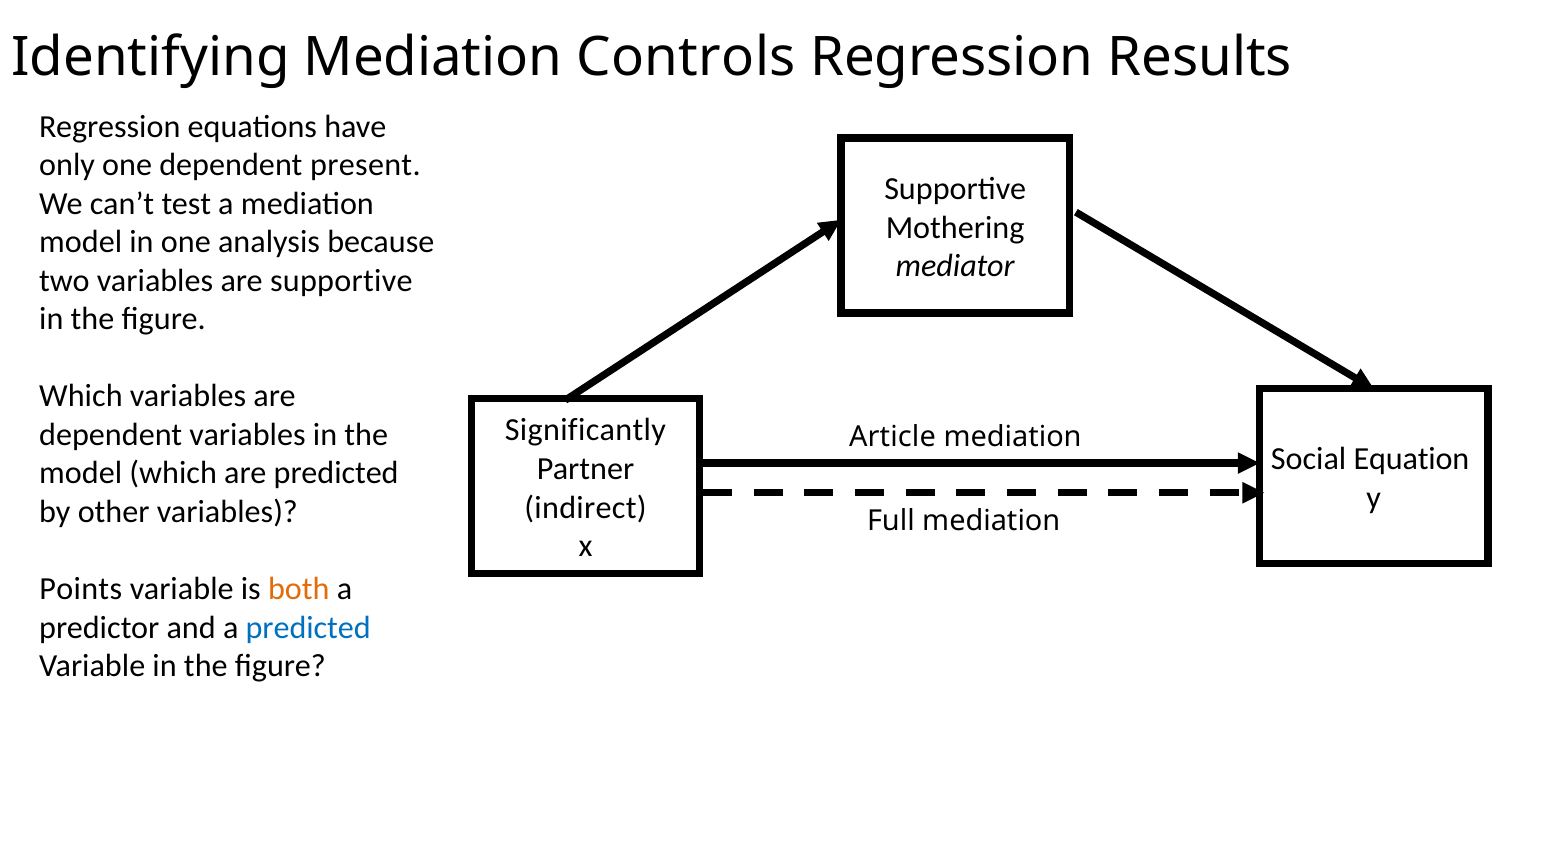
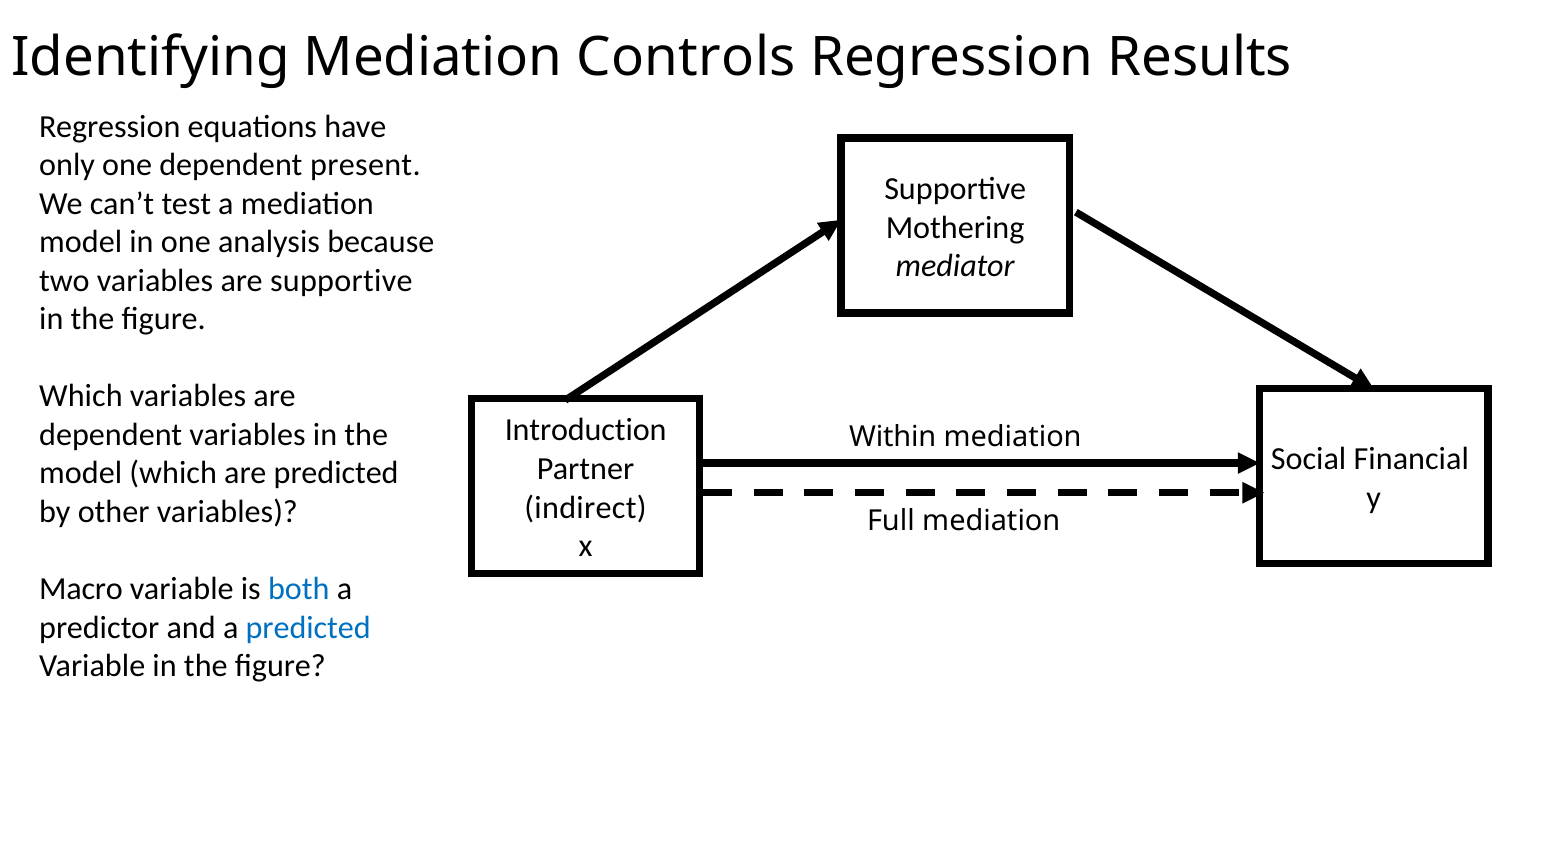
Significantly: Significantly -> Introduction
Article: Article -> Within
Equation: Equation -> Financial
Points: Points -> Macro
both colour: orange -> blue
